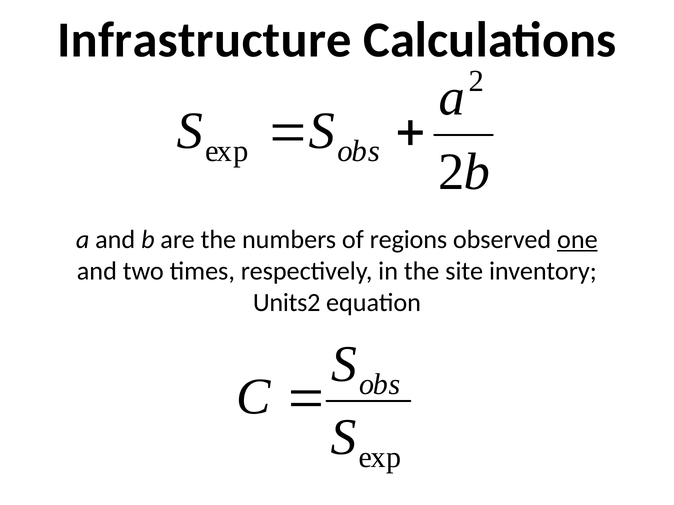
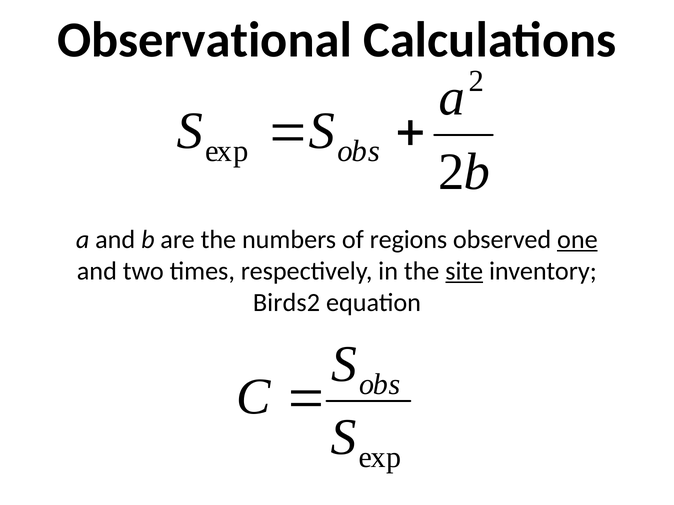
Infrastructure: Infrastructure -> Observational
site underline: none -> present
Units2: Units2 -> Birds2
